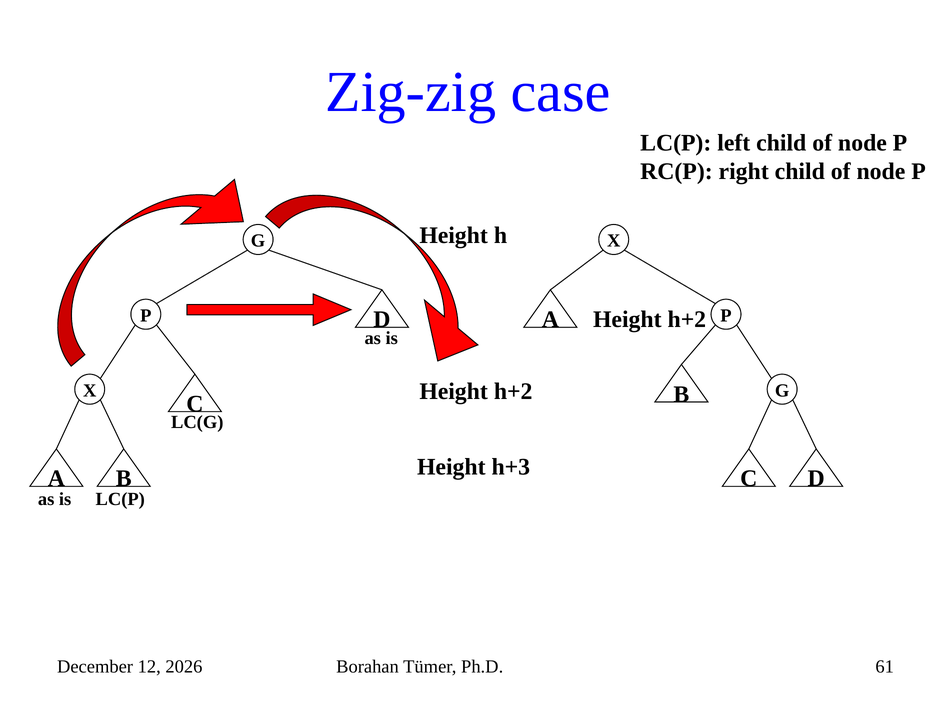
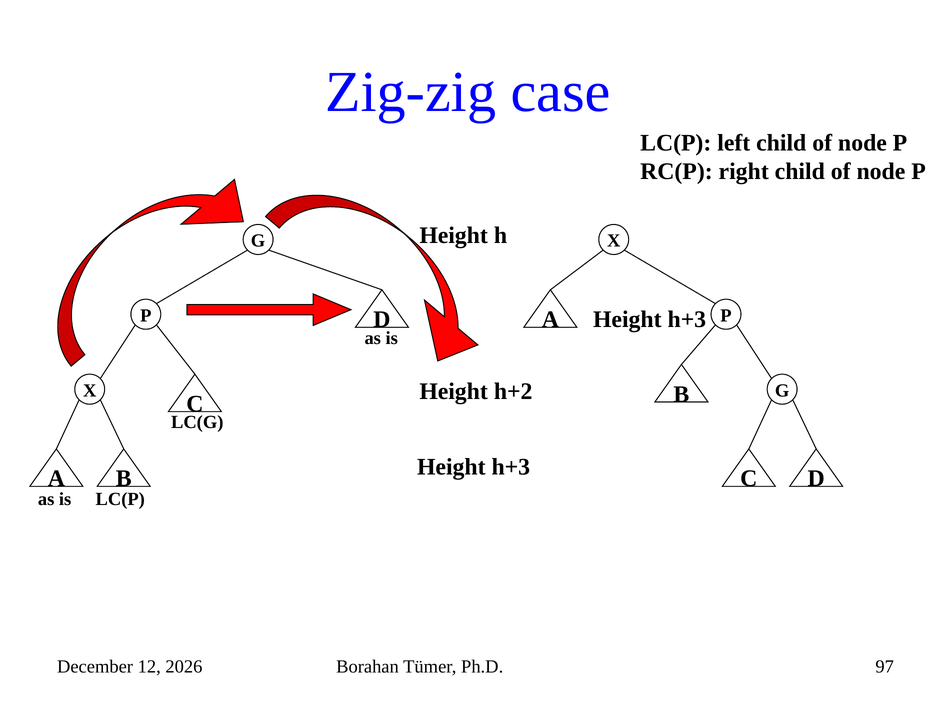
h+2 at (687, 319): h+2 -> h+3
61: 61 -> 97
